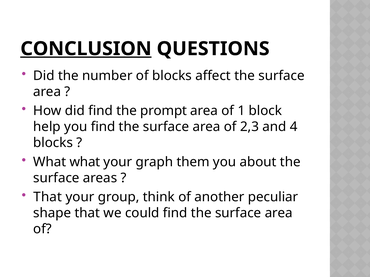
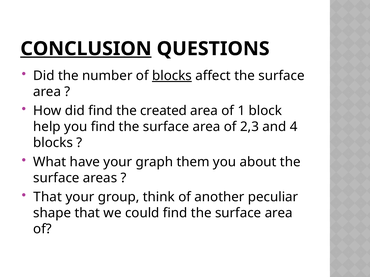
blocks at (172, 76) underline: none -> present
prompt: prompt -> created
What what: what -> have
